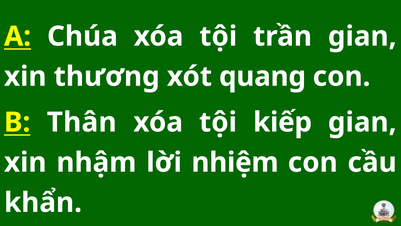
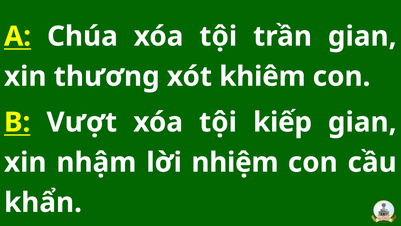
quang: quang -> khiêm
Thân: Thân -> Vượt
